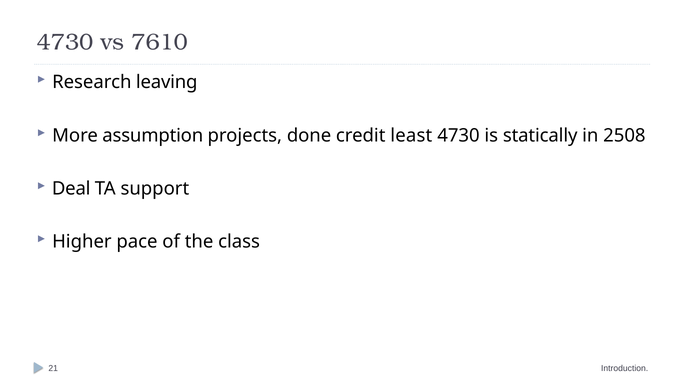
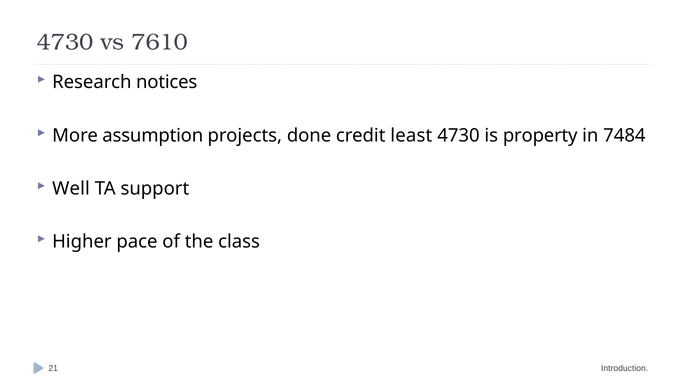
leaving: leaving -> notices
statically: statically -> property
2508: 2508 -> 7484
Deal: Deal -> Well
